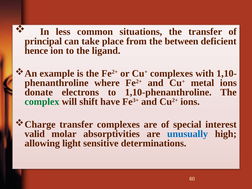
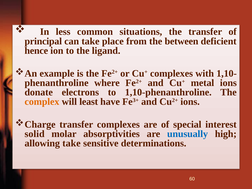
complex colour: green -> orange
shift: shift -> least
valid: valid -> solid
allowing light: light -> take
